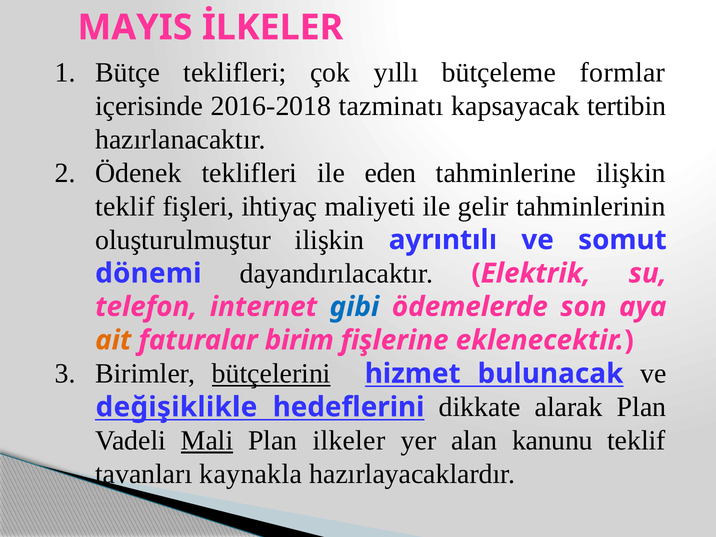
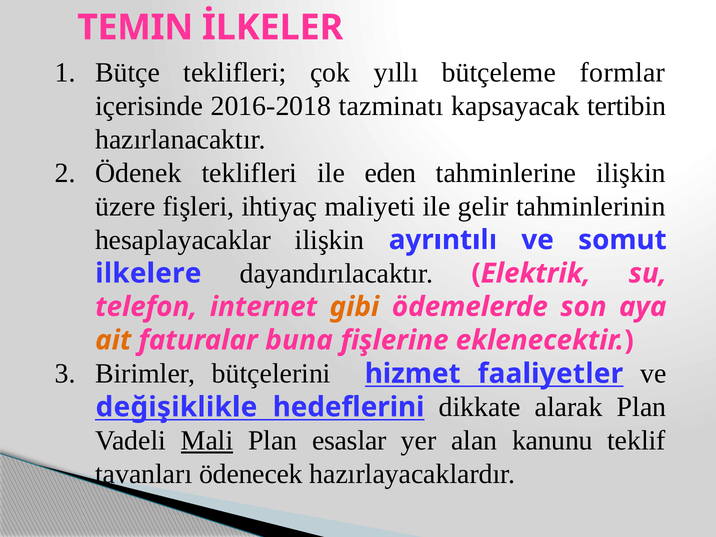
MAYIS: MAYIS -> TEMIN
teklif at (125, 206): teklif -> üzere
oluşturulmuştur: oluşturulmuştur -> hesaplayacaklar
dönemi: dönemi -> ilkelere
gibi colour: blue -> orange
birim: birim -> buna
bütçelerini underline: present -> none
bulunacak: bulunacak -> faaliyetler
ilkeler: ilkeler -> esaslar
kaynakla: kaynakla -> ödenecek
